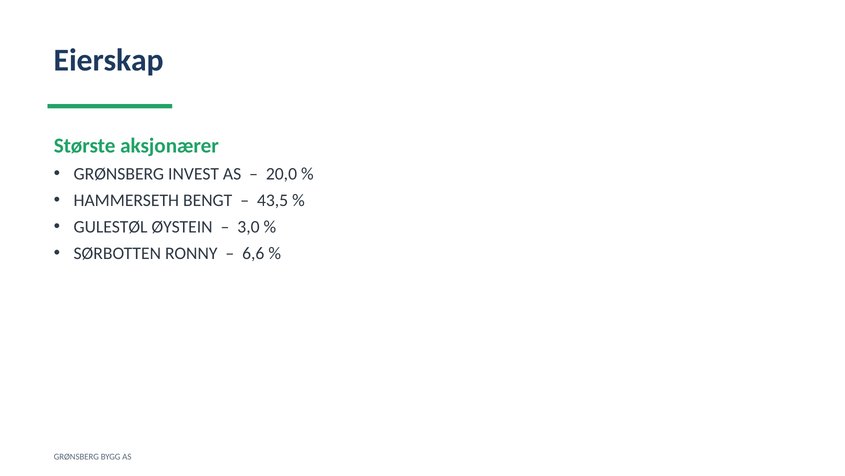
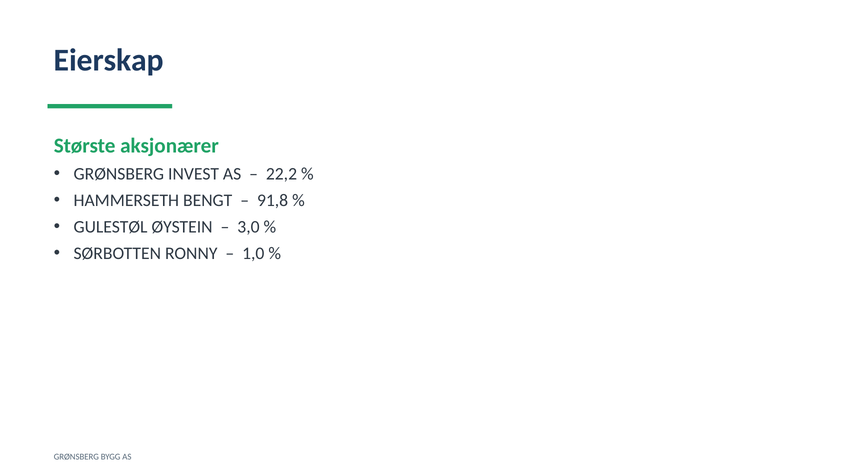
20,0: 20,0 -> 22,2
43,5: 43,5 -> 91,8
6,6: 6,6 -> 1,0
